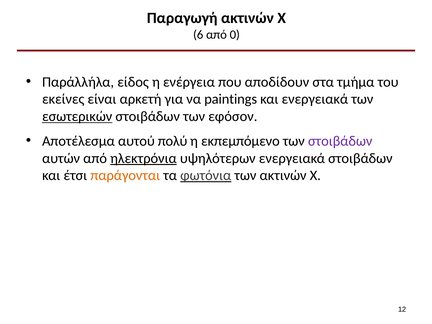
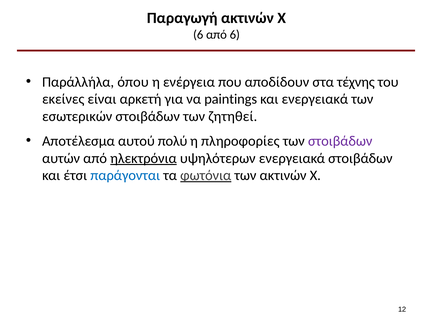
από 0: 0 -> 6
είδος: είδος -> όπου
τμήμα: τμήμα -> τέχνης
εσωτερικών underline: present -> none
εφόσον: εφόσον -> ζητηθεί
εκπεμπόμενο: εκπεμπόμενο -> πληροφορίες
παράγονται colour: orange -> blue
